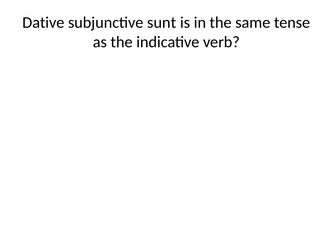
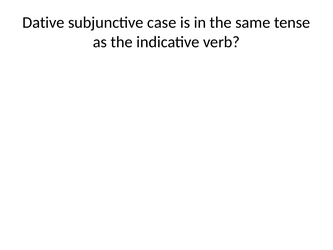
sunt: sunt -> case
